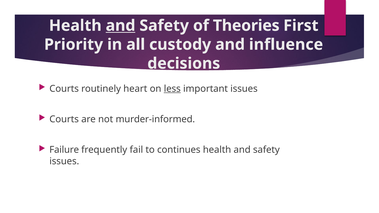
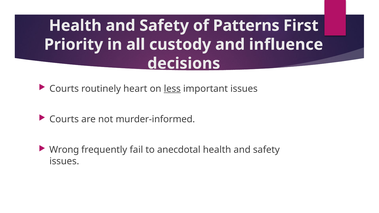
and at (121, 26) underline: present -> none
Theories: Theories -> Patterns
Failure: Failure -> Wrong
continues: continues -> anecdotal
